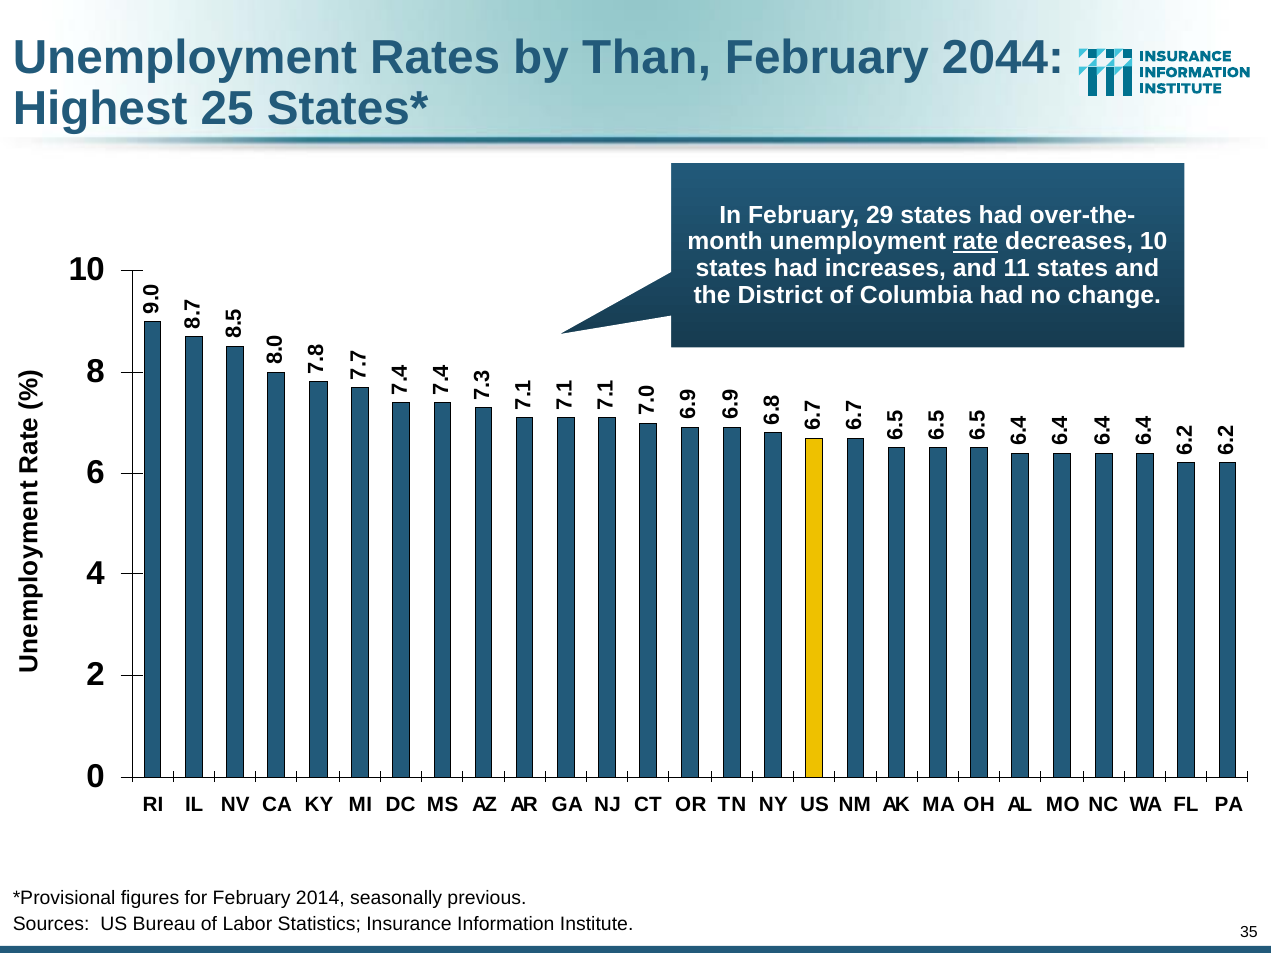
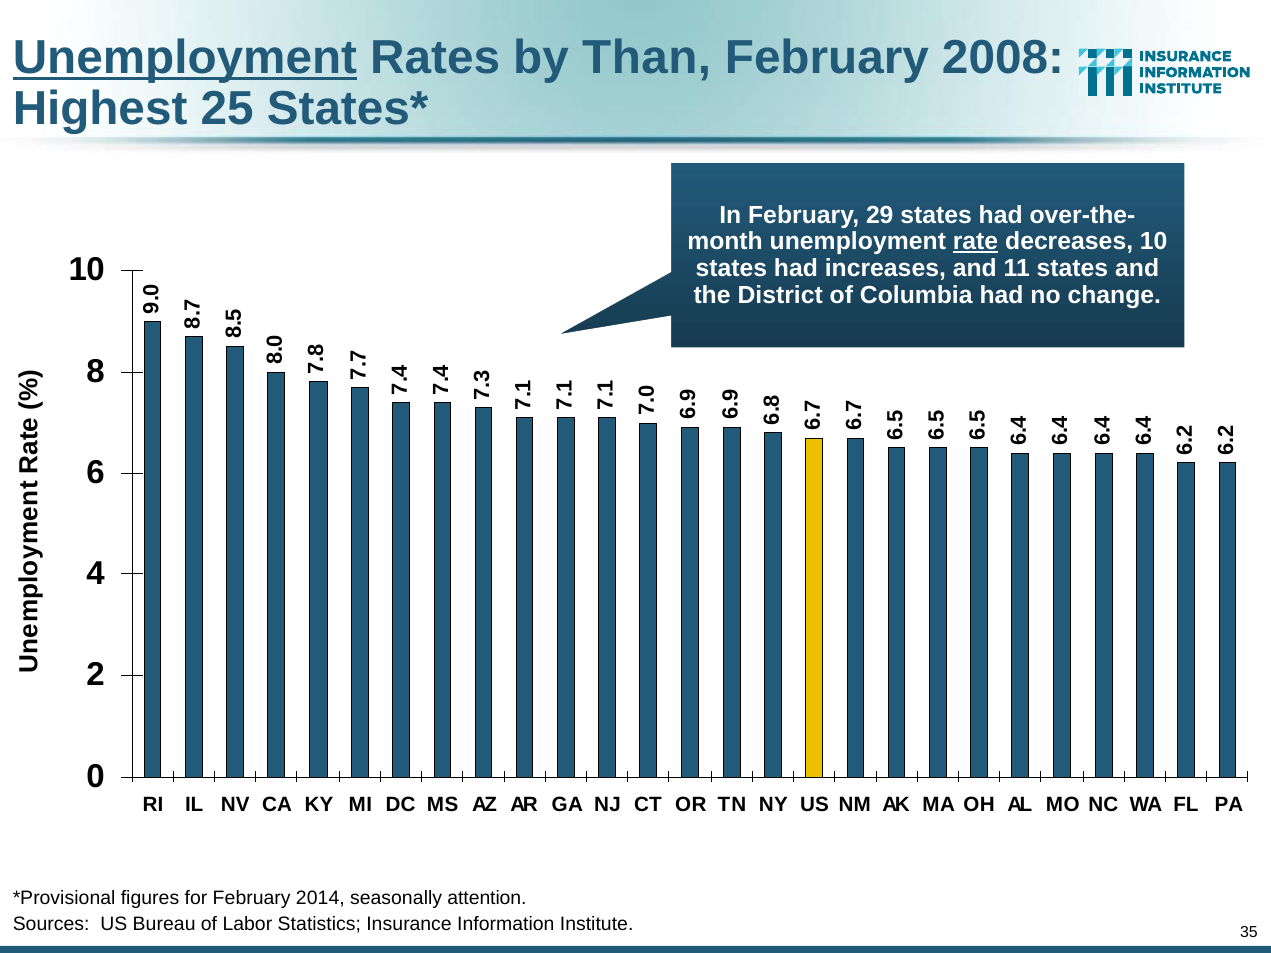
Unemployment at (185, 58) underline: none -> present
2044: 2044 -> 2008
previous: previous -> attention
